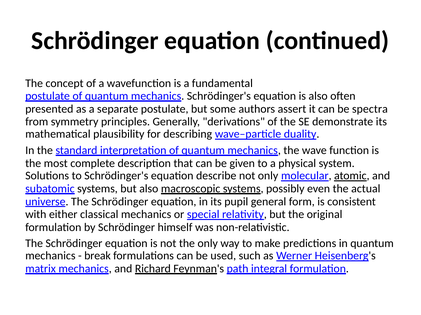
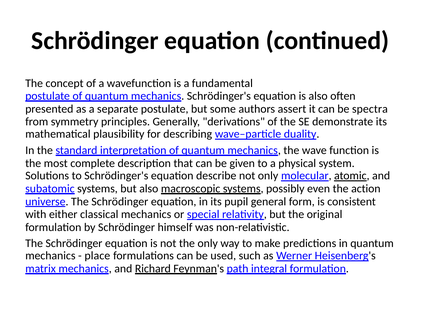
actual: actual -> action
break: break -> place
